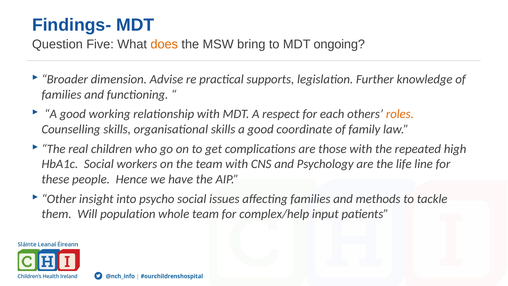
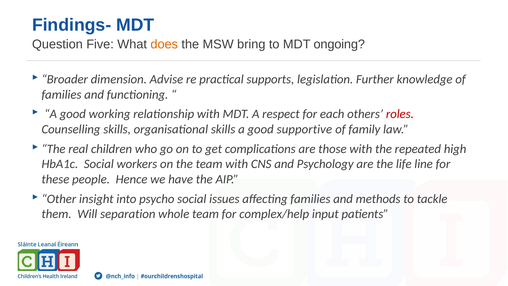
roles colour: orange -> red
coordinate: coordinate -> supportive
population: population -> separation
